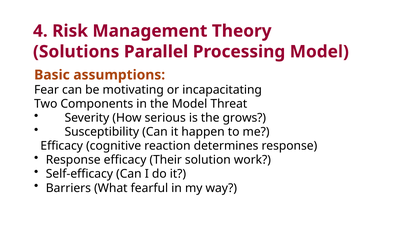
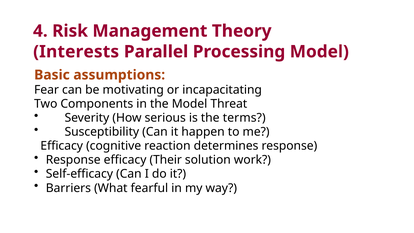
Solutions: Solutions -> Interests
grows: grows -> terms
